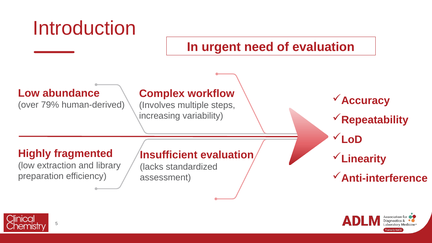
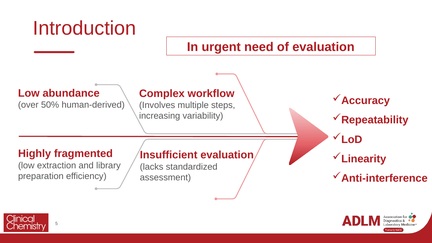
79%: 79% -> 50%
